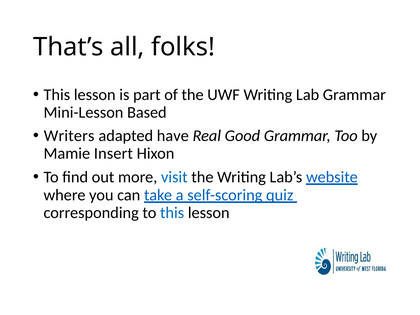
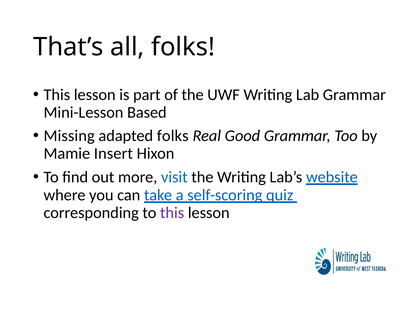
Writers: Writers -> Missing
adapted have: have -> folks
this at (172, 213) colour: blue -> purple
